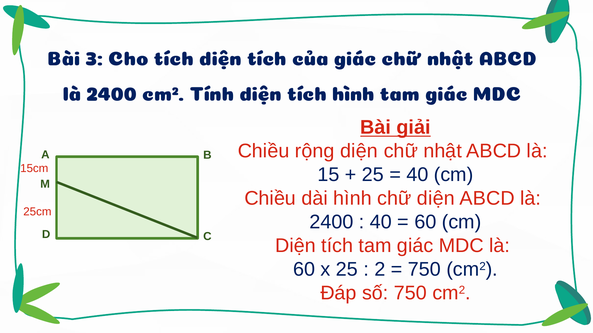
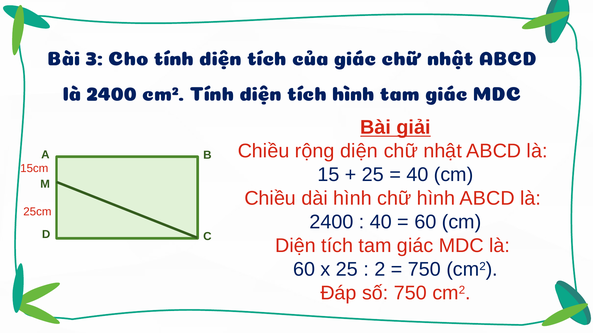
Cho tích: tích -> tính
chữ diện: diện -> hình
